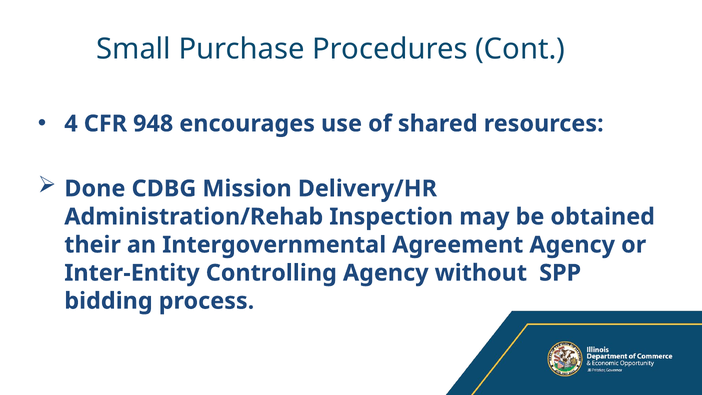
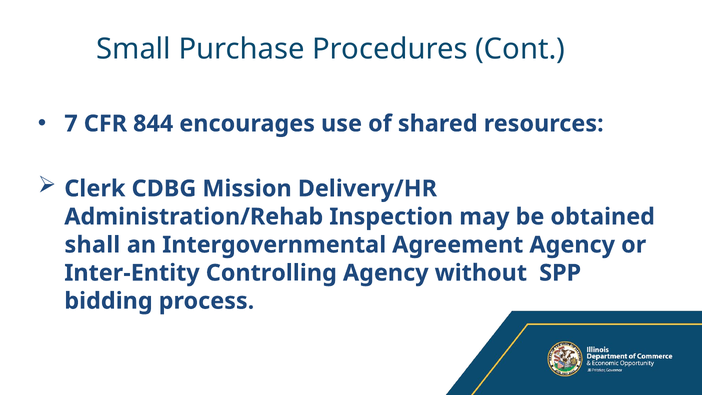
4: 4 -> 7
948: 948 -> 844
Done: Done -> Clerk
their: their -> shall
